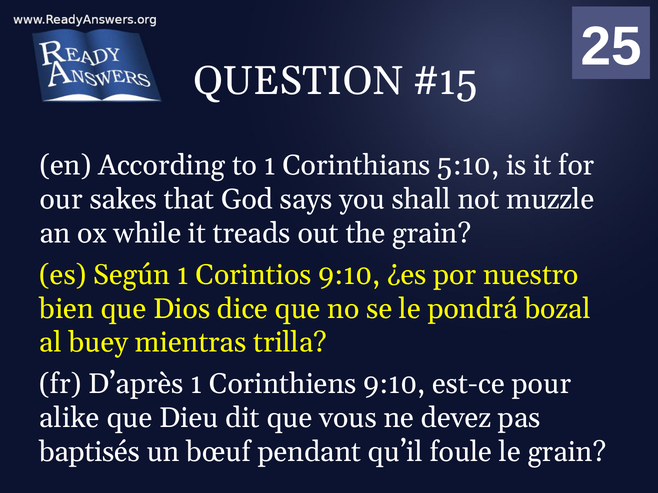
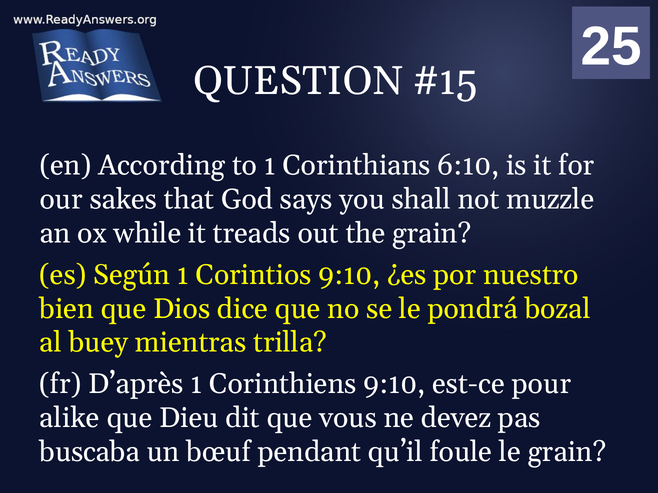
5:10: 5:10 -> 6:10
baptisés: baptisés -> buscaba
